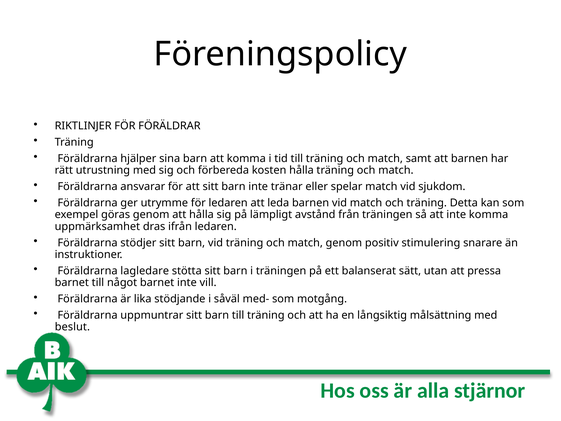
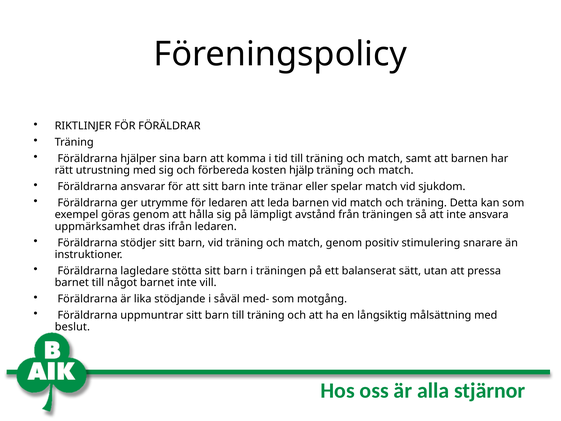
kosten hålla: hålla -> hjälp
inte komma: komma -> ansvara
